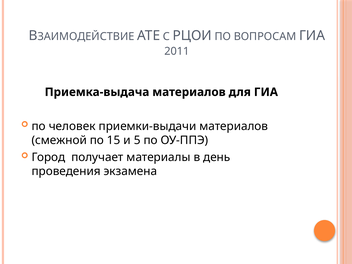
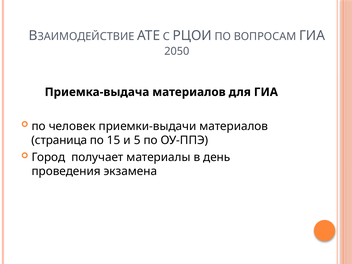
2011: 2011 -> 2050
смежной: смежной -> страница
